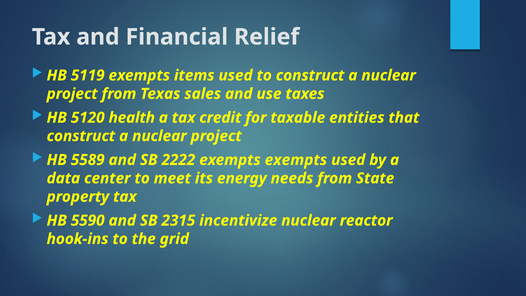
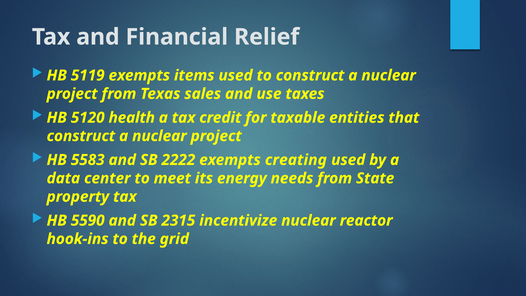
5589: 5589 -> 5583
exempts exempts: exempts -> creating
